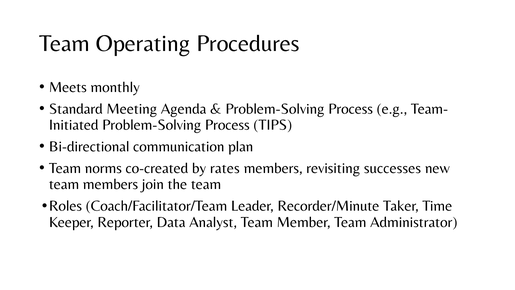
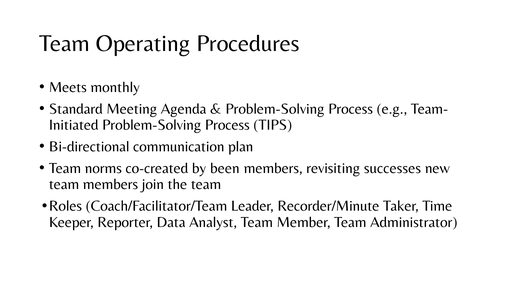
rates: rates -> been
